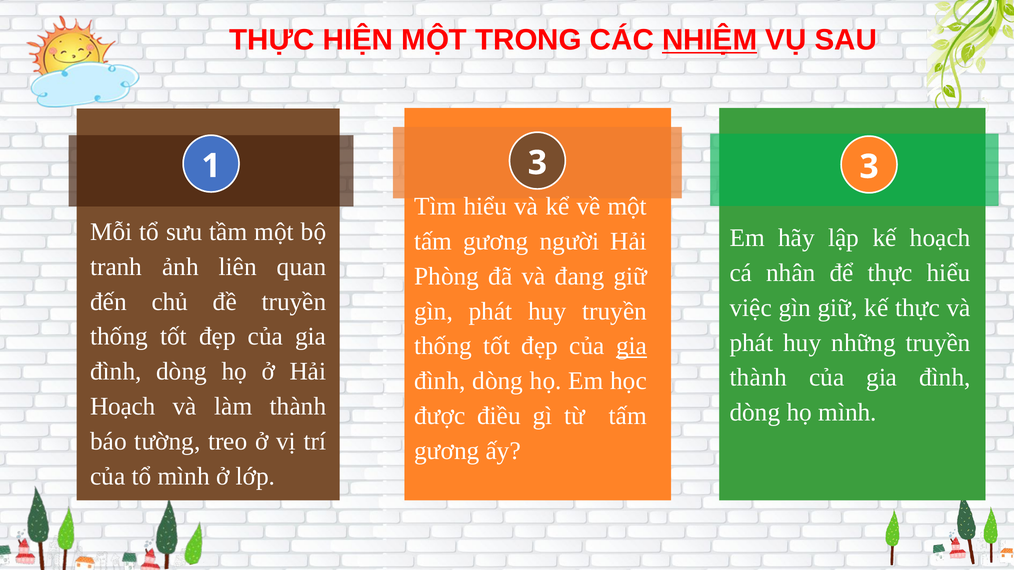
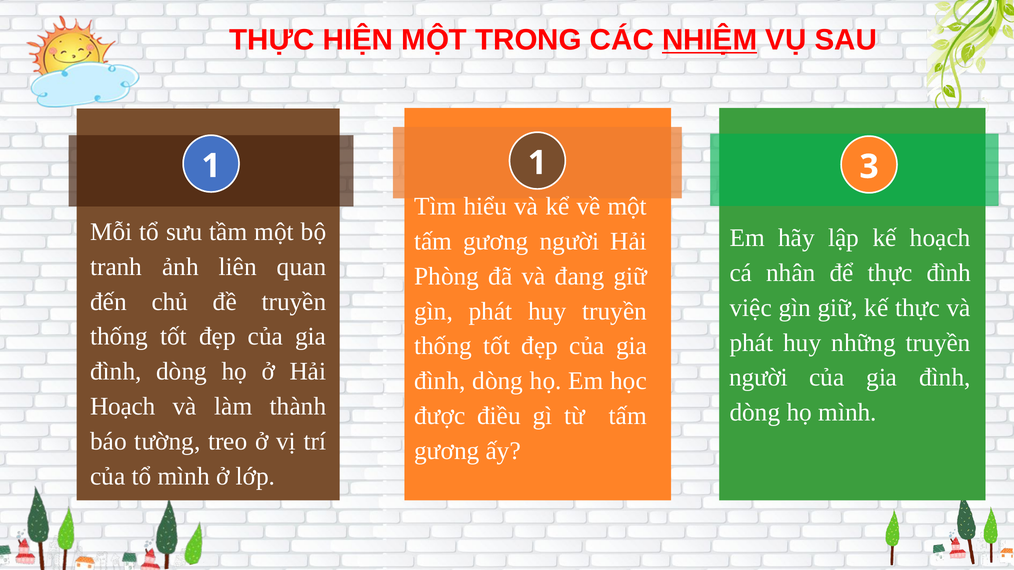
1 3: 3 -> 1
thực hiểu: hiểu -> đình
gia at (631, 346) underline: present -> none
thành at (758, 378): thành -> người
